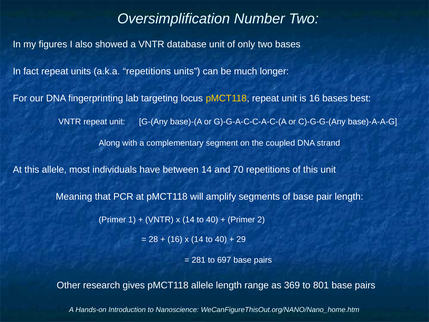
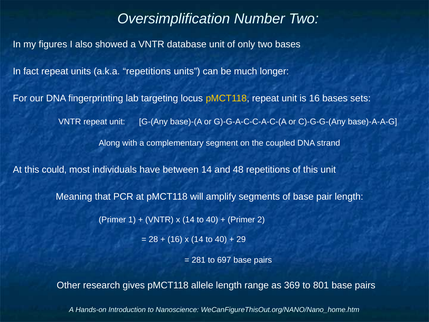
best: best -> sets
this allele: allele -> could
70: 70 -> 48
